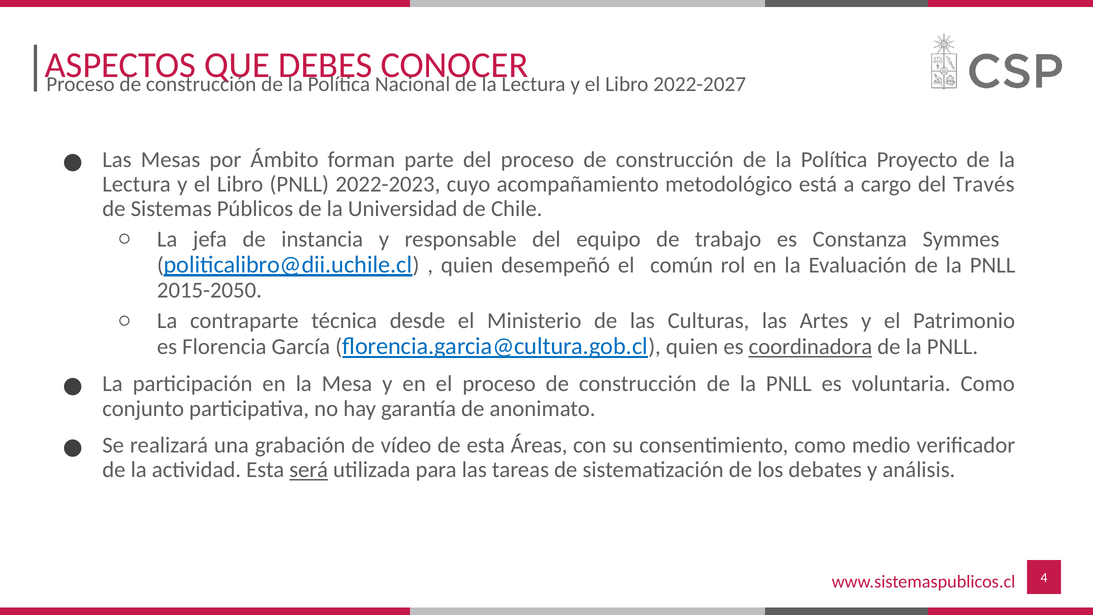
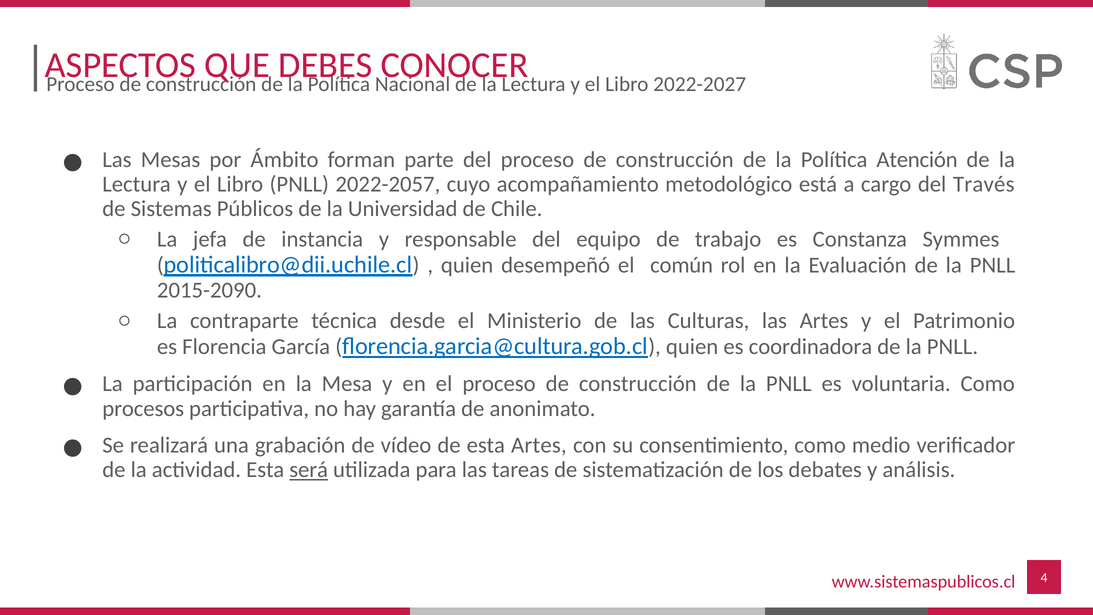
Proyecto: Proyecto -> Atención
2022-2023: 2022-2023 -> 2022-2057
2015-2050: 2015-2050 -> 2015-2090
coordinadora underline: present -> none
conjunto: conjunto -> procesos
esta Áreas: Áreas -> Artes
